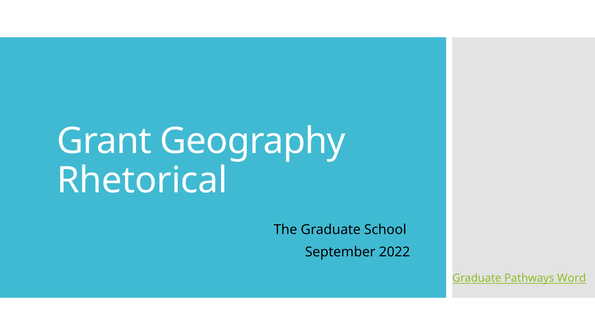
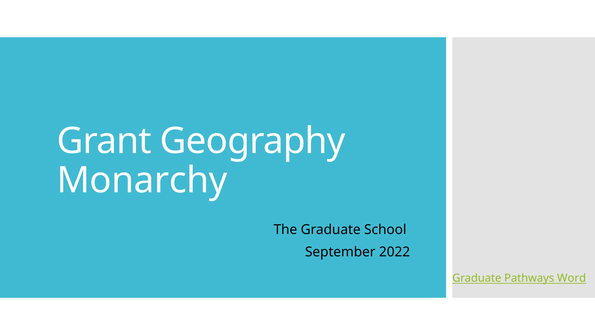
Rhetorical: Rhetorical -> Monarchy
